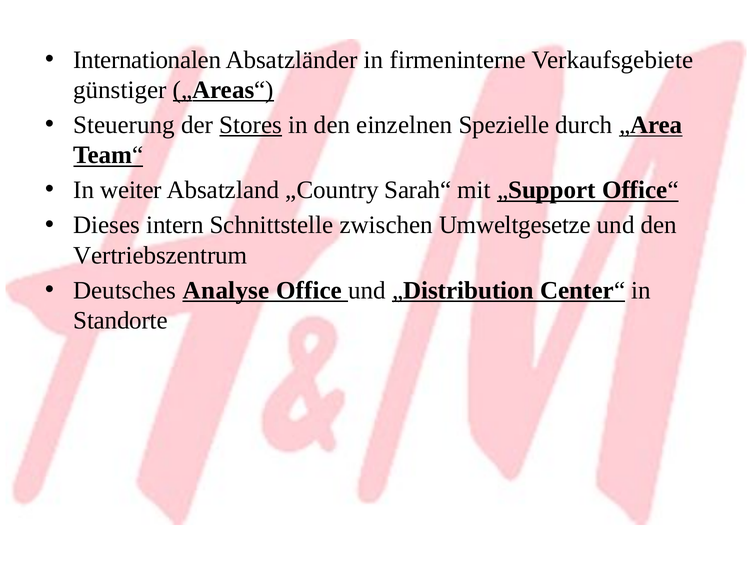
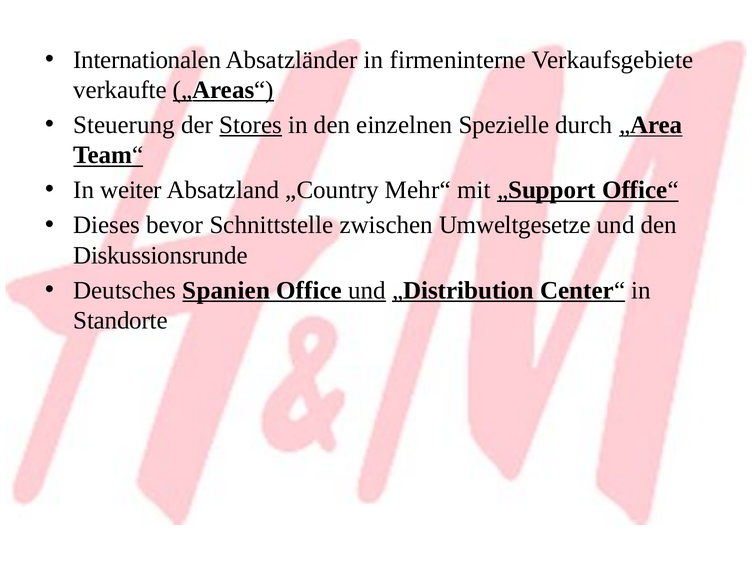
günstiger: günstiger -> verkaufte
Sarah“: Sarah“ -> Mehr“
intern: intern -> bevor
Vertriebszentrum: Vertriebszentrum -> Diskussionsrunde
Analyse: Analyse -> Spanien
und at (367, 290) underline: none -> present
